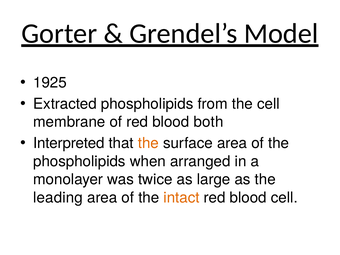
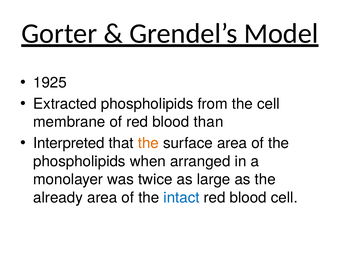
both: both -> than
leading: leading -> already
intact colour: orange -> blue
